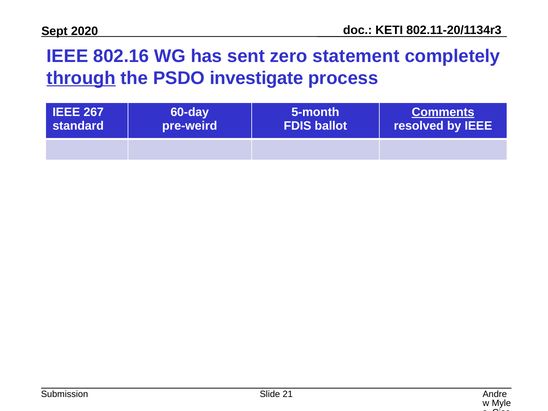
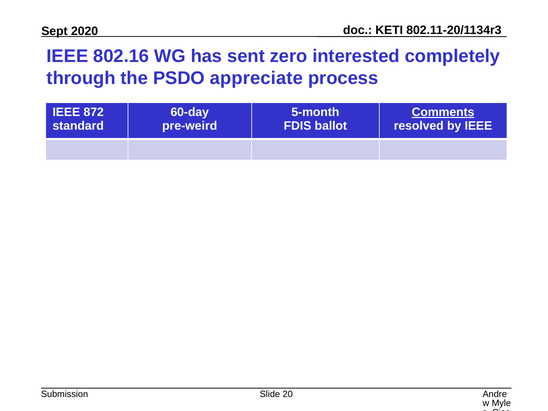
statement: statement -> interested
through underline: present -> none
investigate: investigate -> appreciate
267: 267 -> 872
21: 21 -> 20
